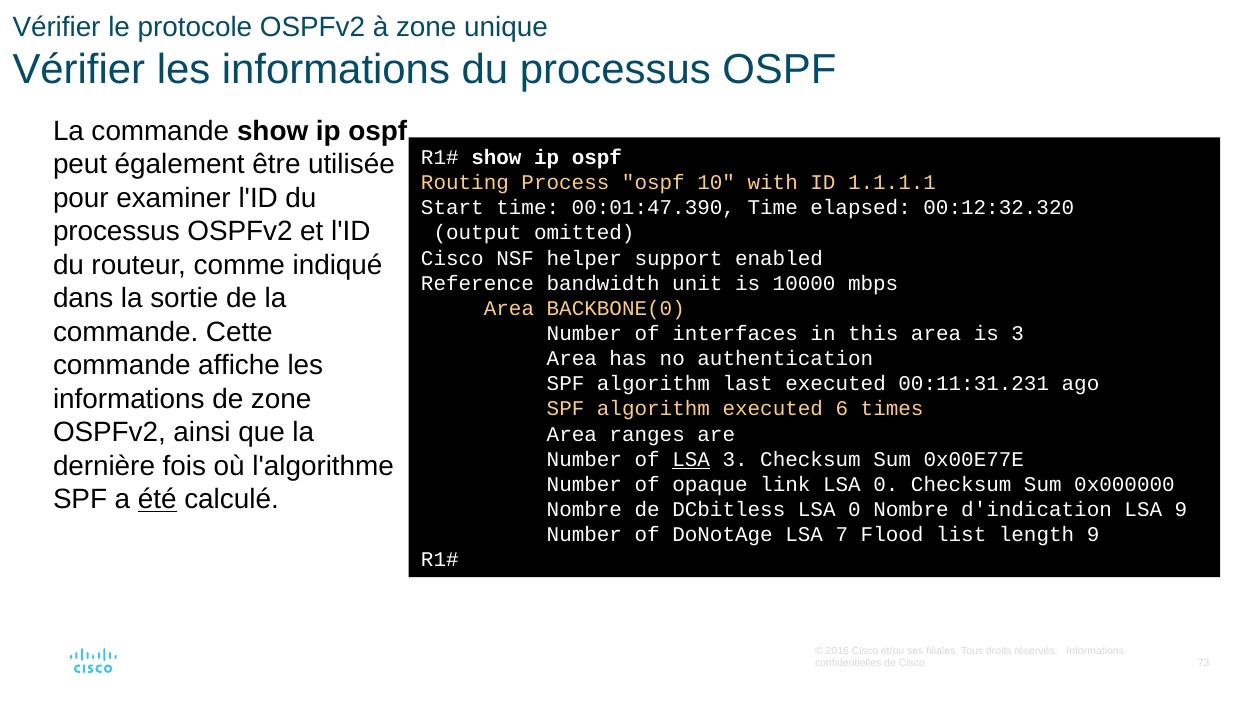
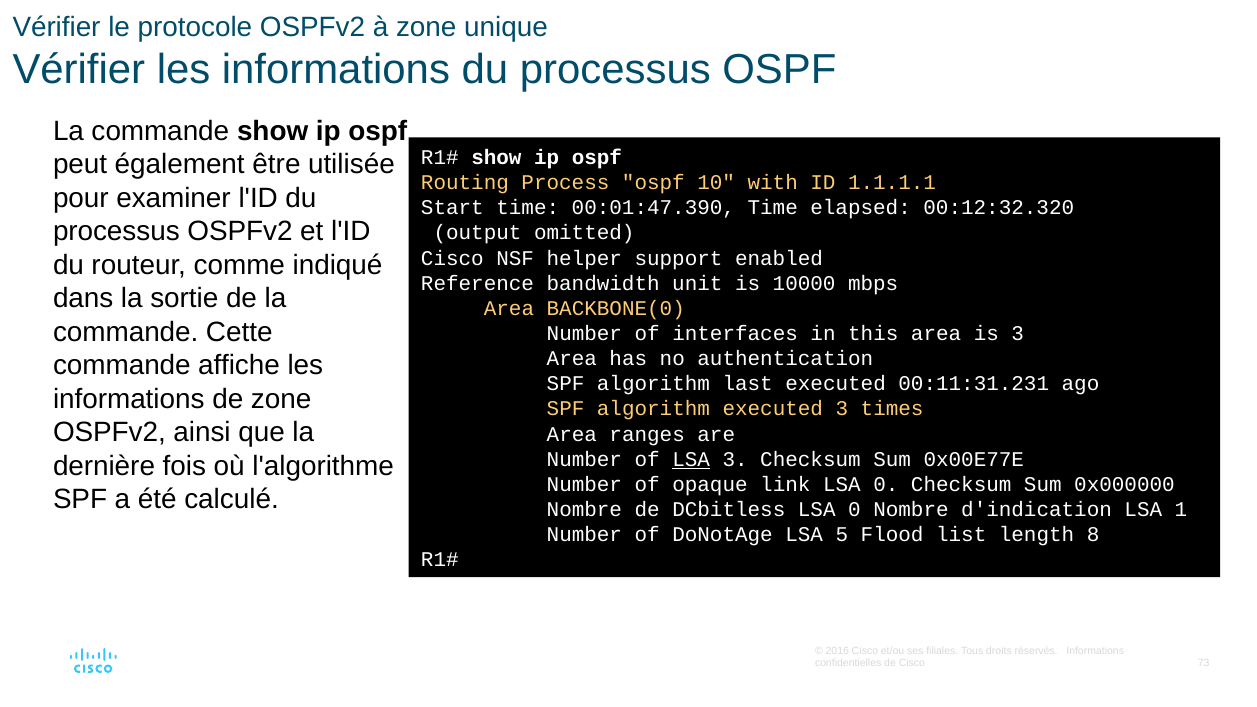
executed 6: 6 -> 3
été underline: present -> none
LSA 9: 9 -> 1
7: 7 -> 5
length 9: 9 -> 8
